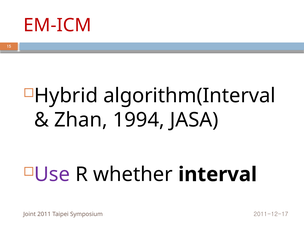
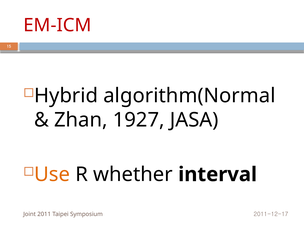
algorithm(Interval: algorithm(Interval -> algorithm(Normal
1994: 1994 -> 1927
Use colour: purple -> orange
